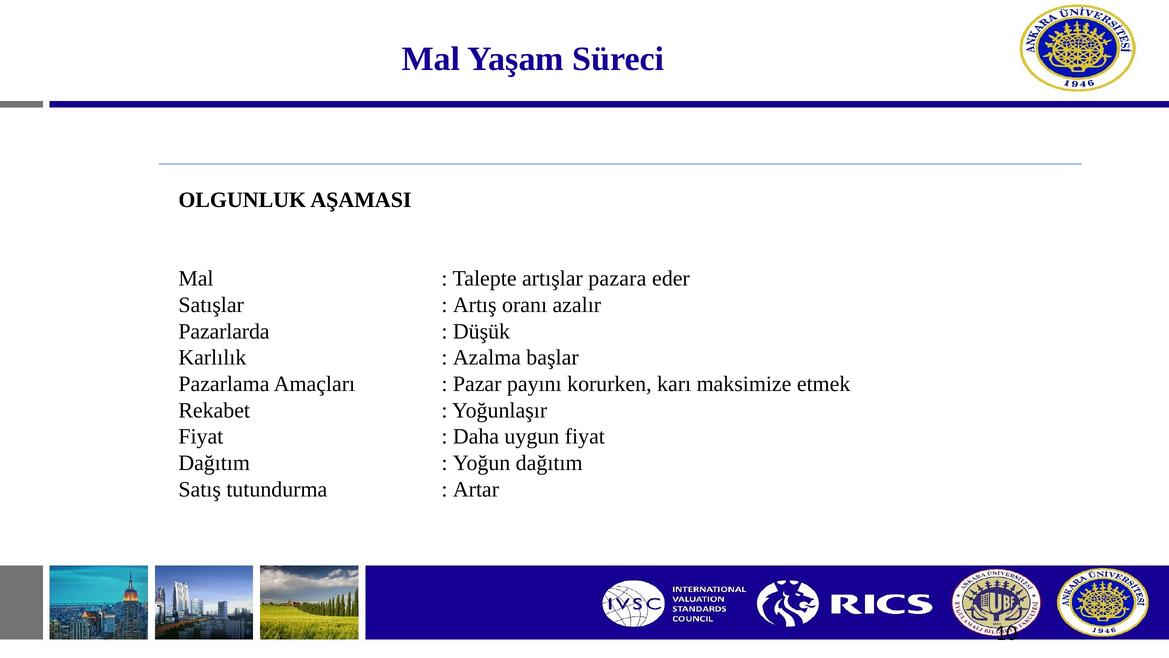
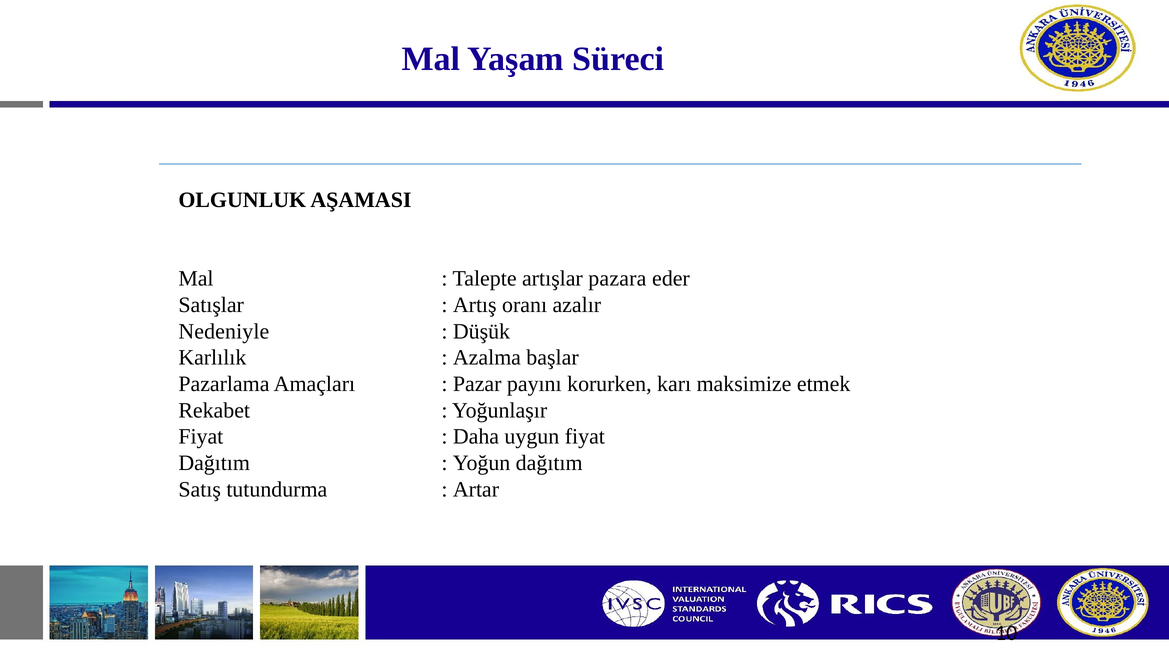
Pazarlarda: Pazarlarda -> Nedeniyle
